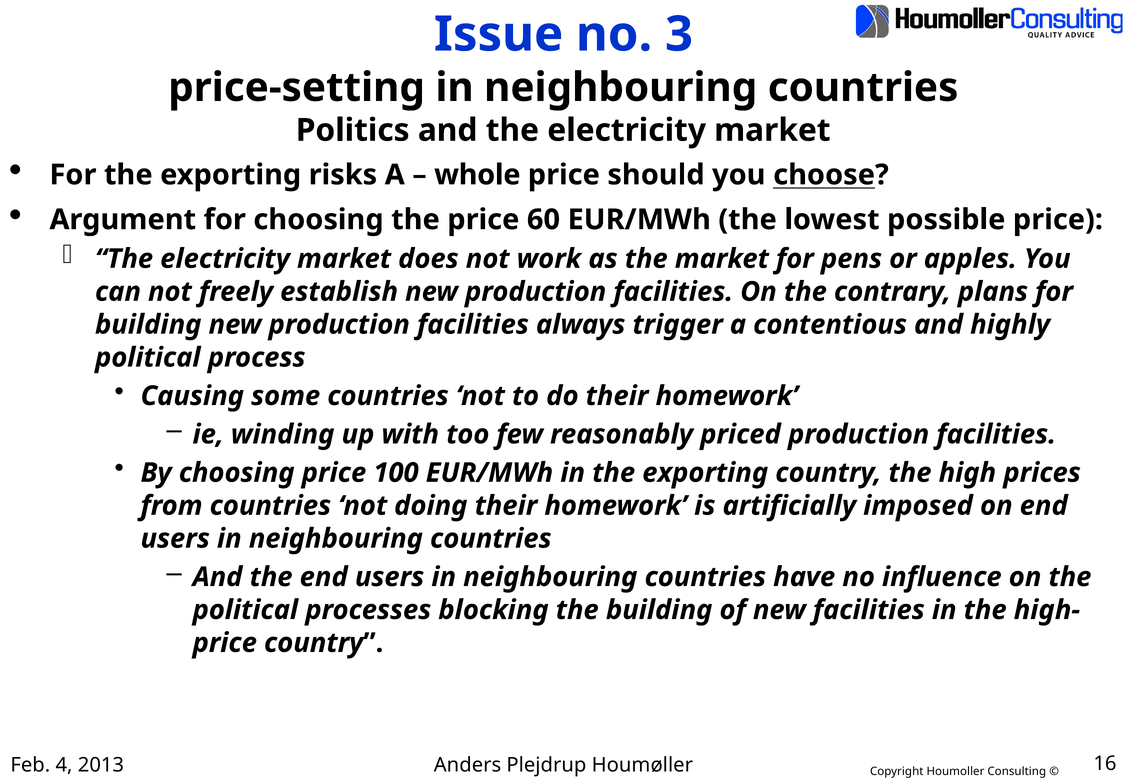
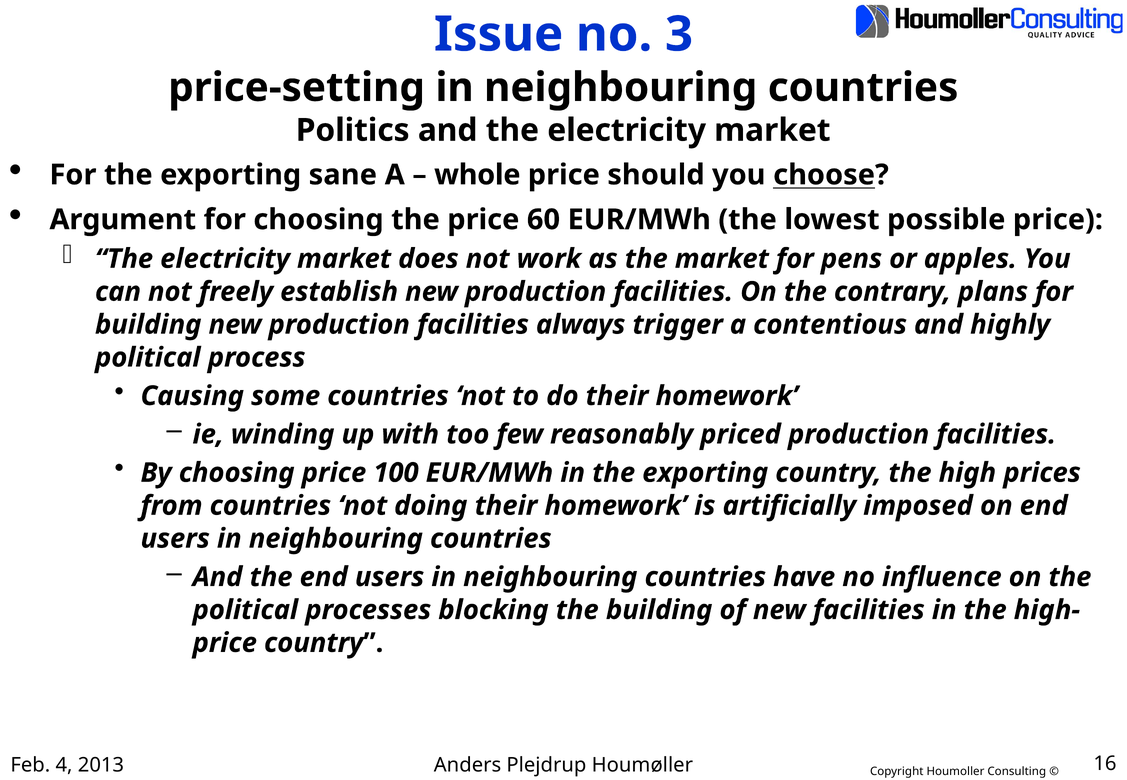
risks: risks -> sane
